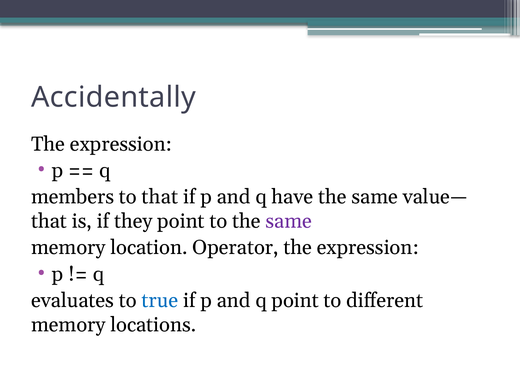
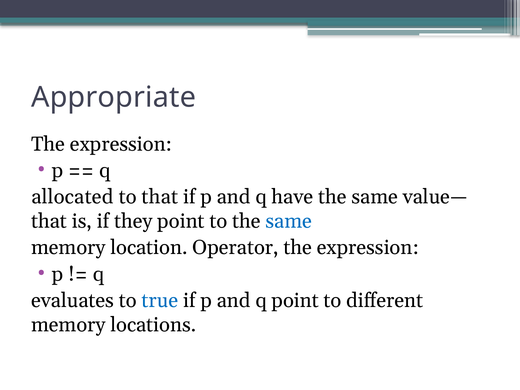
Accidentally: Accidentally -> Appropriate
members: members -> allocated
same at (289, 221) colour: purple -> blue
